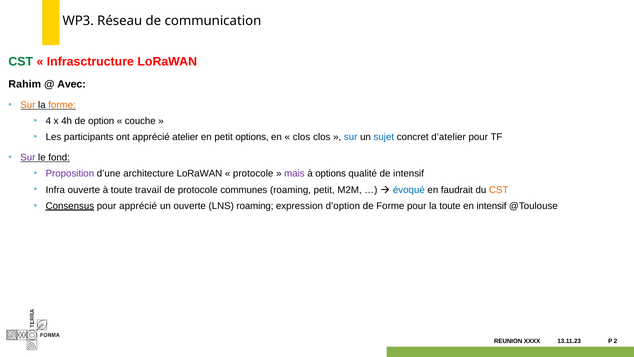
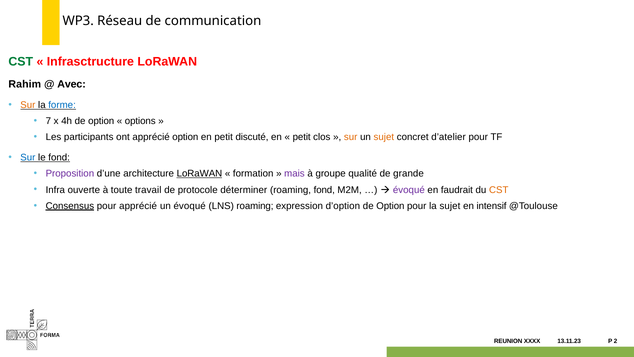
forme at (62, 105) colour: orange -> blue
4: 4 -> 7
couche: couche -> options
apprécié atelier: atelier -> option
petit options: options -> discuté
clos at (302, 137): clos -> petit
sur at (351, 137) colour: blue -> orange
sujet at (384, 137) colour: blue -> orange
Sur at (28, 158) colour: purple -> blue
LoRaWAN at (199, 174) underline: none -> present
protocole at (253, 174): protocole -> formation
à options: options -> groupe
de intensif: intensif -> grande
communes: communes -> déterminer
roaming petit: petit -> fond
évoqué at (409, 190) colour: blue -> purple
un ouverte: ouverte -> évoqué
Forme at (390, 206): Forme -> Option
la toute: toute -> sujet
